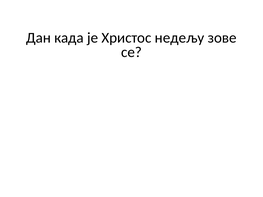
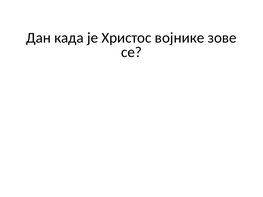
недељу: недељу -> војнике
